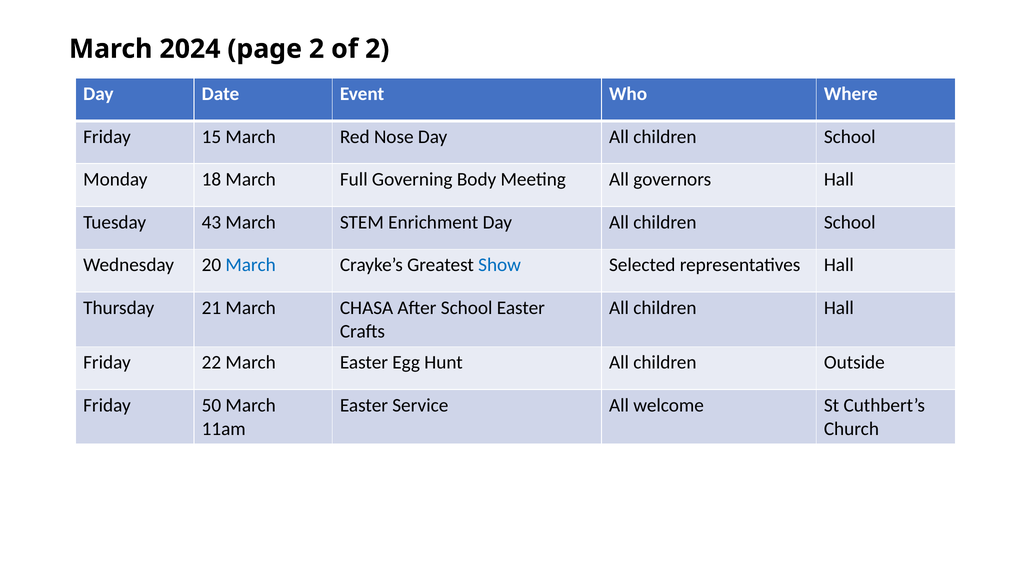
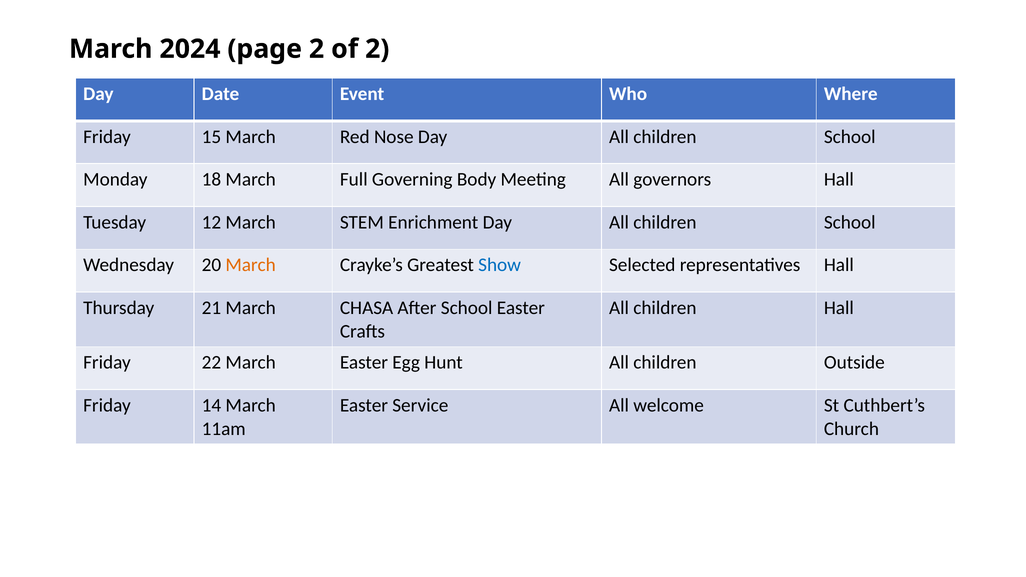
43: 43 -> 12
March at (251, 265) colour: blue -> orange
50: 50 -> 14
